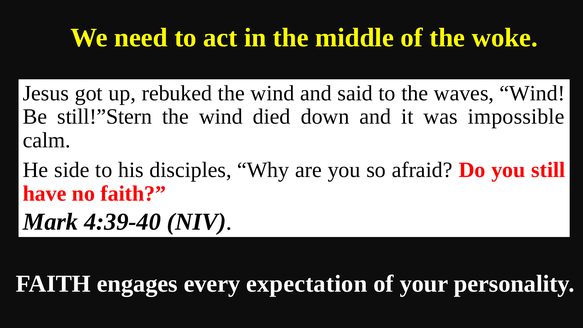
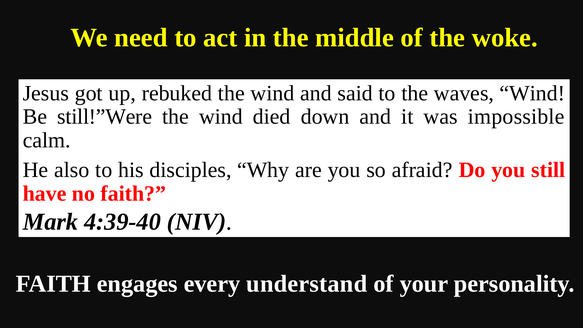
still!”Stern: still!”Stern -> still!”Were
side: side -> also
expectation: expectation -> understand
